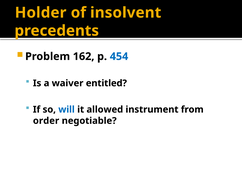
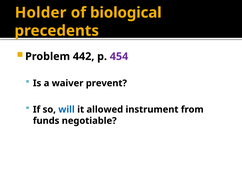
insolvent: insolvent -> biological
162: 162 -> 442
454 colour: blue -> purple
entitled: entitled -> prevent
order: order -> funds
